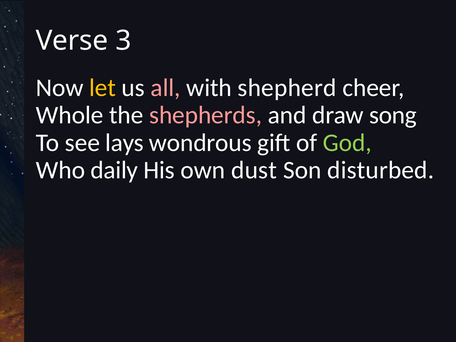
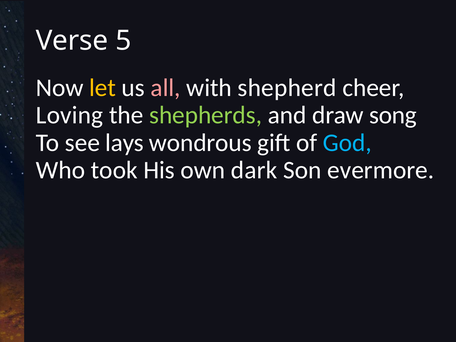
3: 3 -> 5
Whole: Whole -> Loving
shepherds colour: pink -> light green
God colour: light green -> light blue
daily: daily -> took
dust: dust -> dark
disturbed: disturbed -> evermore
